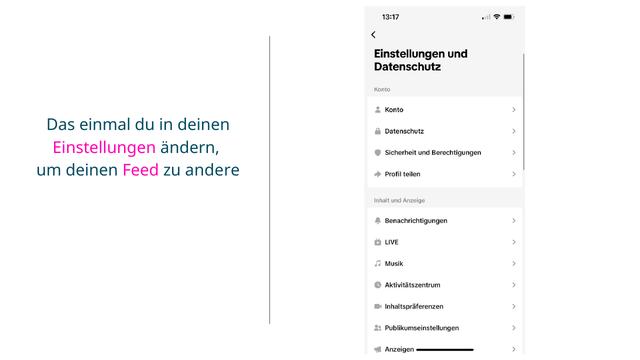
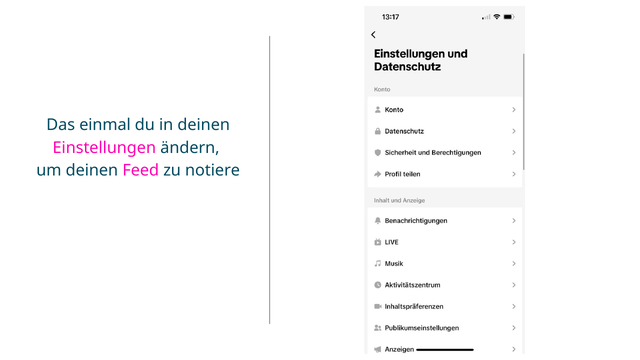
andere: andere -> notiere
